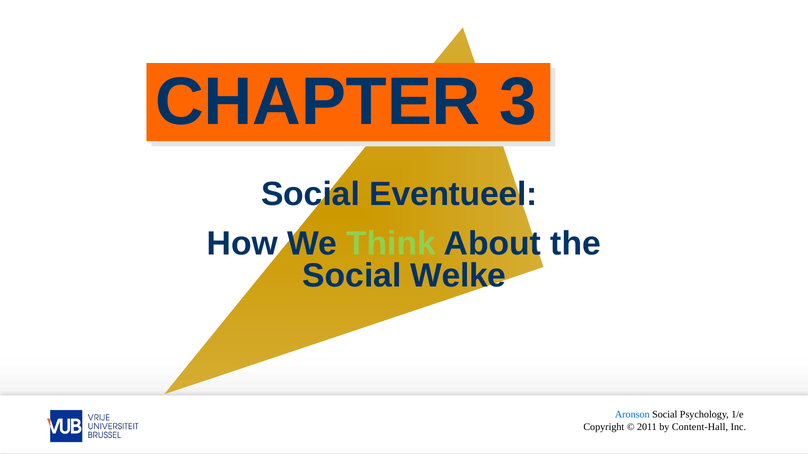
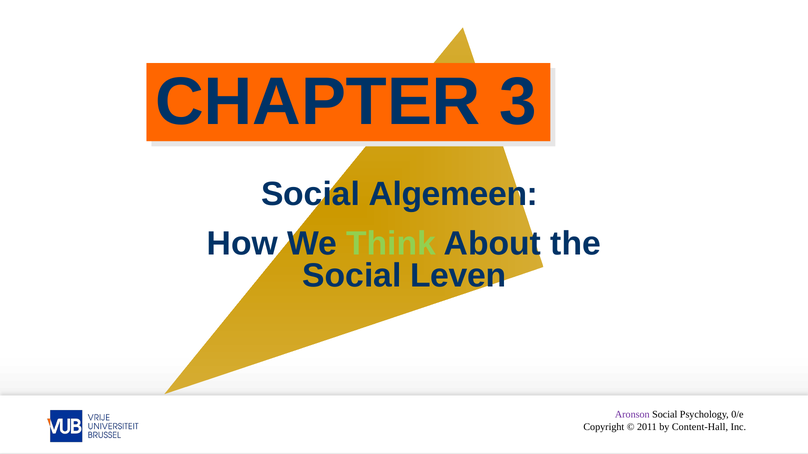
Eventueel: Eventueel -> Algemeen
Welke: Welke -> Leven
Aronson colour: blue -> purple
1/e: 1/e -> 0/e
